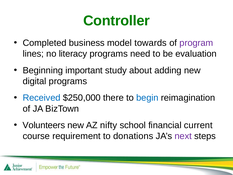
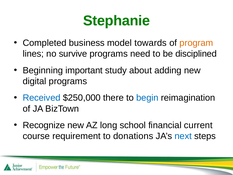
Controller: Controller -> Stephanie
program colour: purple -> orange
literacy: literacy -> survive
evaluation: evaluation -> disciplined
Volunteers: Volunteers -> Recognize
nifty: nifty -> long
next colour: purple -> blue
